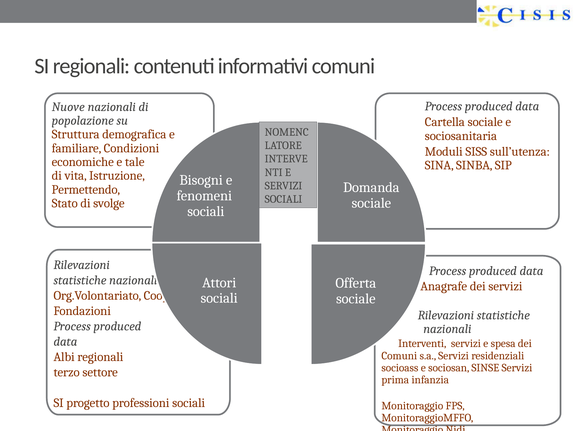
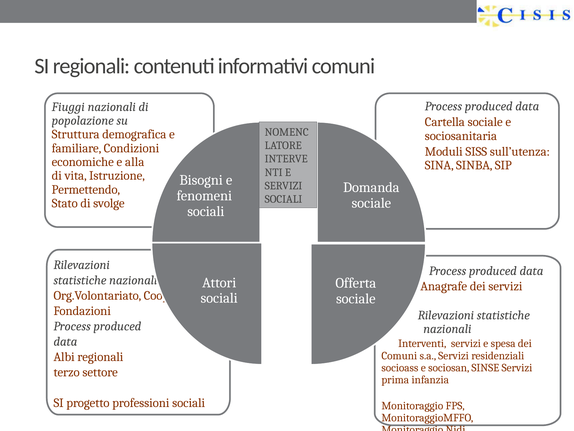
Nuove: Nuove -> Fiuggi
tale: tale -> alla
